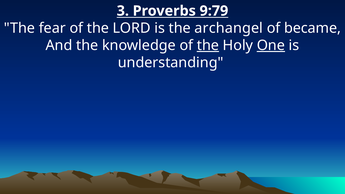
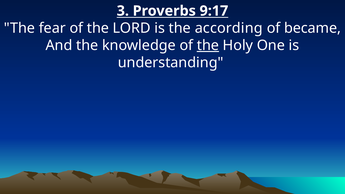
9:79: 9:79 -> 9:17
archangel: archangel -> according
One underline: present -> none
